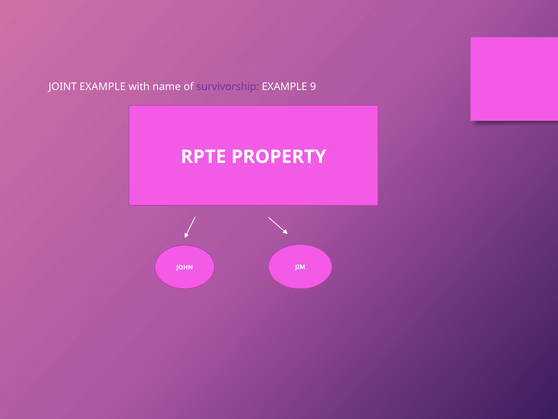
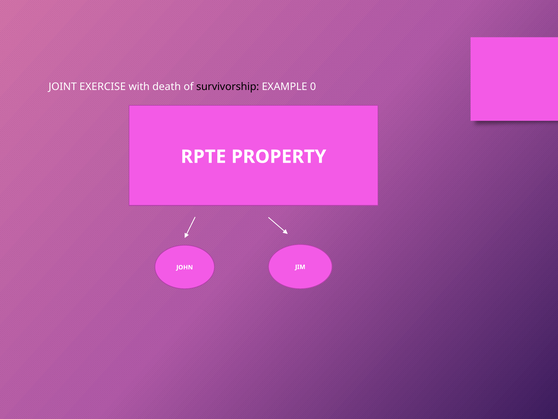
JOINT EXAMPLE: EXAMPLE -> EXERCISE
name: name -> death
survivorship colour: purple -> black
9: 9 -> 0
